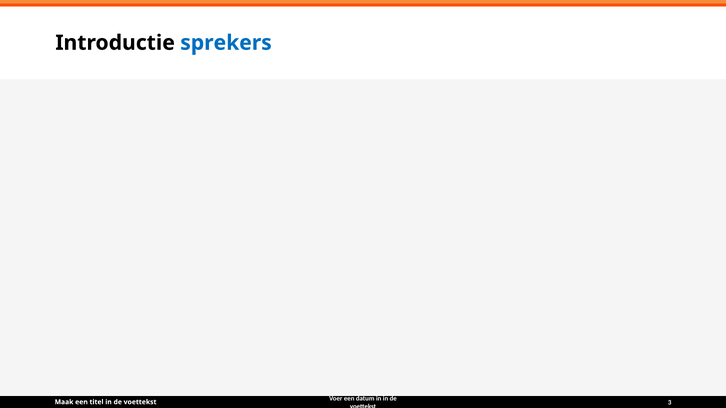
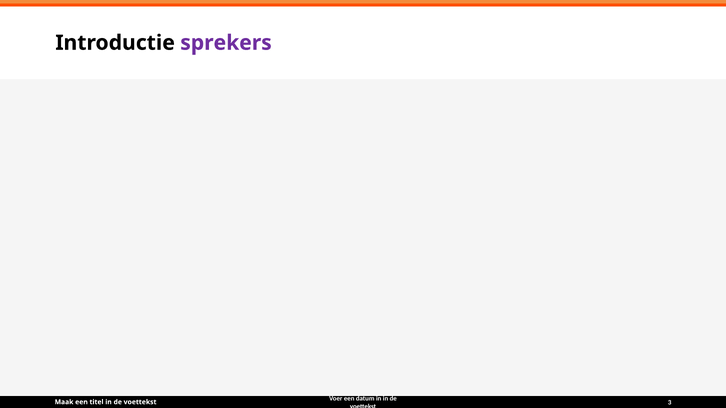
sprekers colour: blue -> purple
